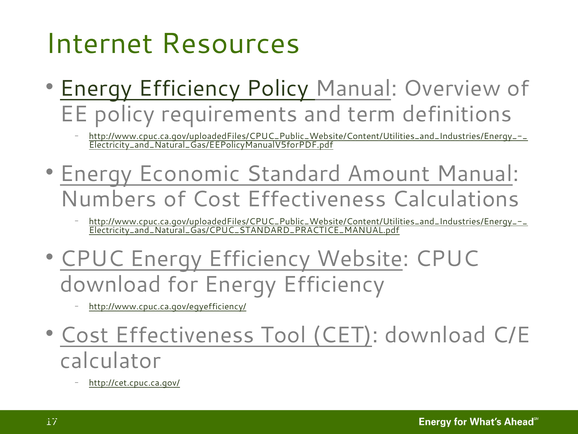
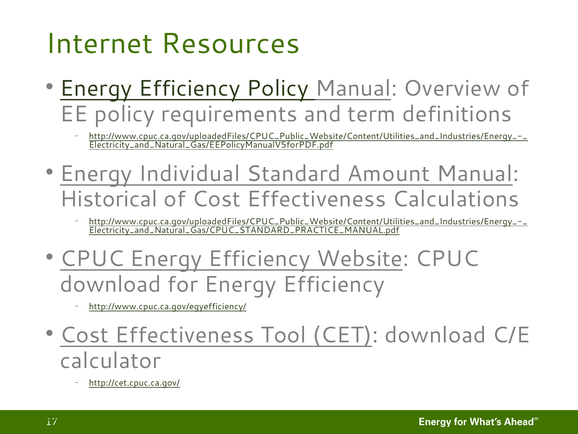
Economic: Economic -> Individual
Numbers: Numbers -> Historical
